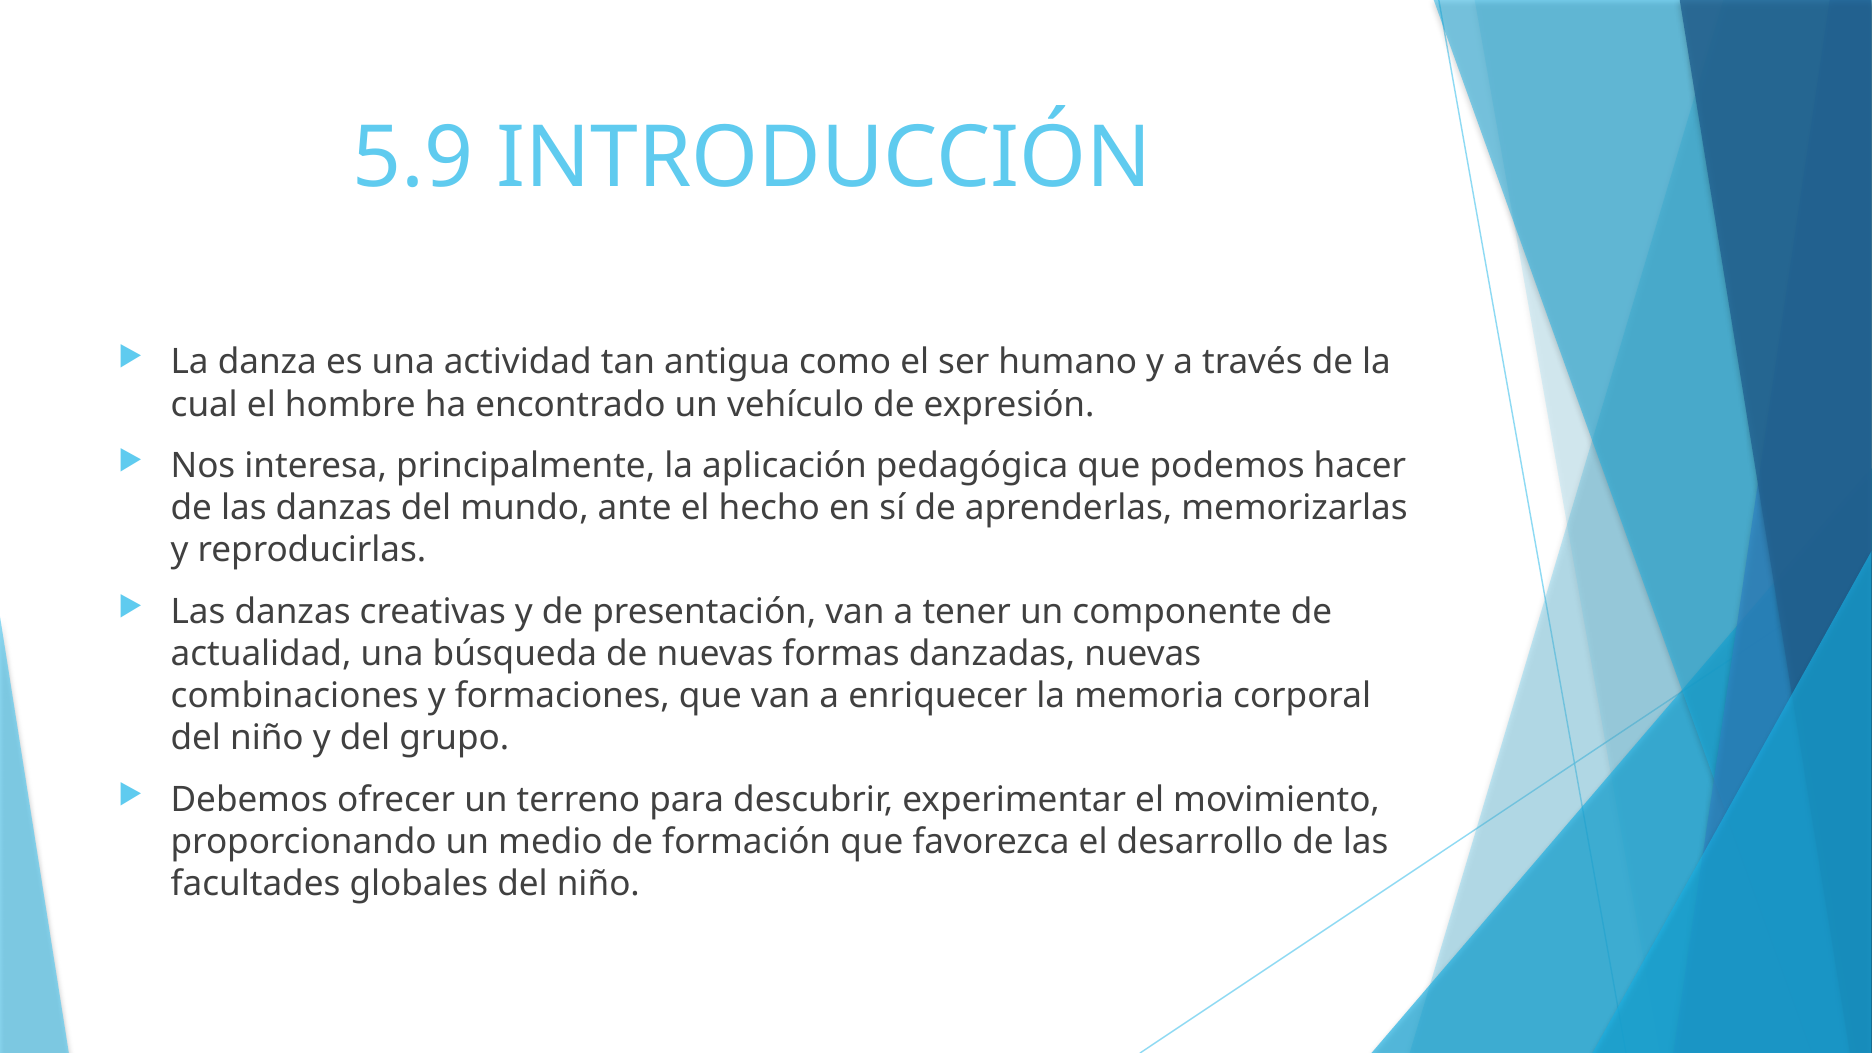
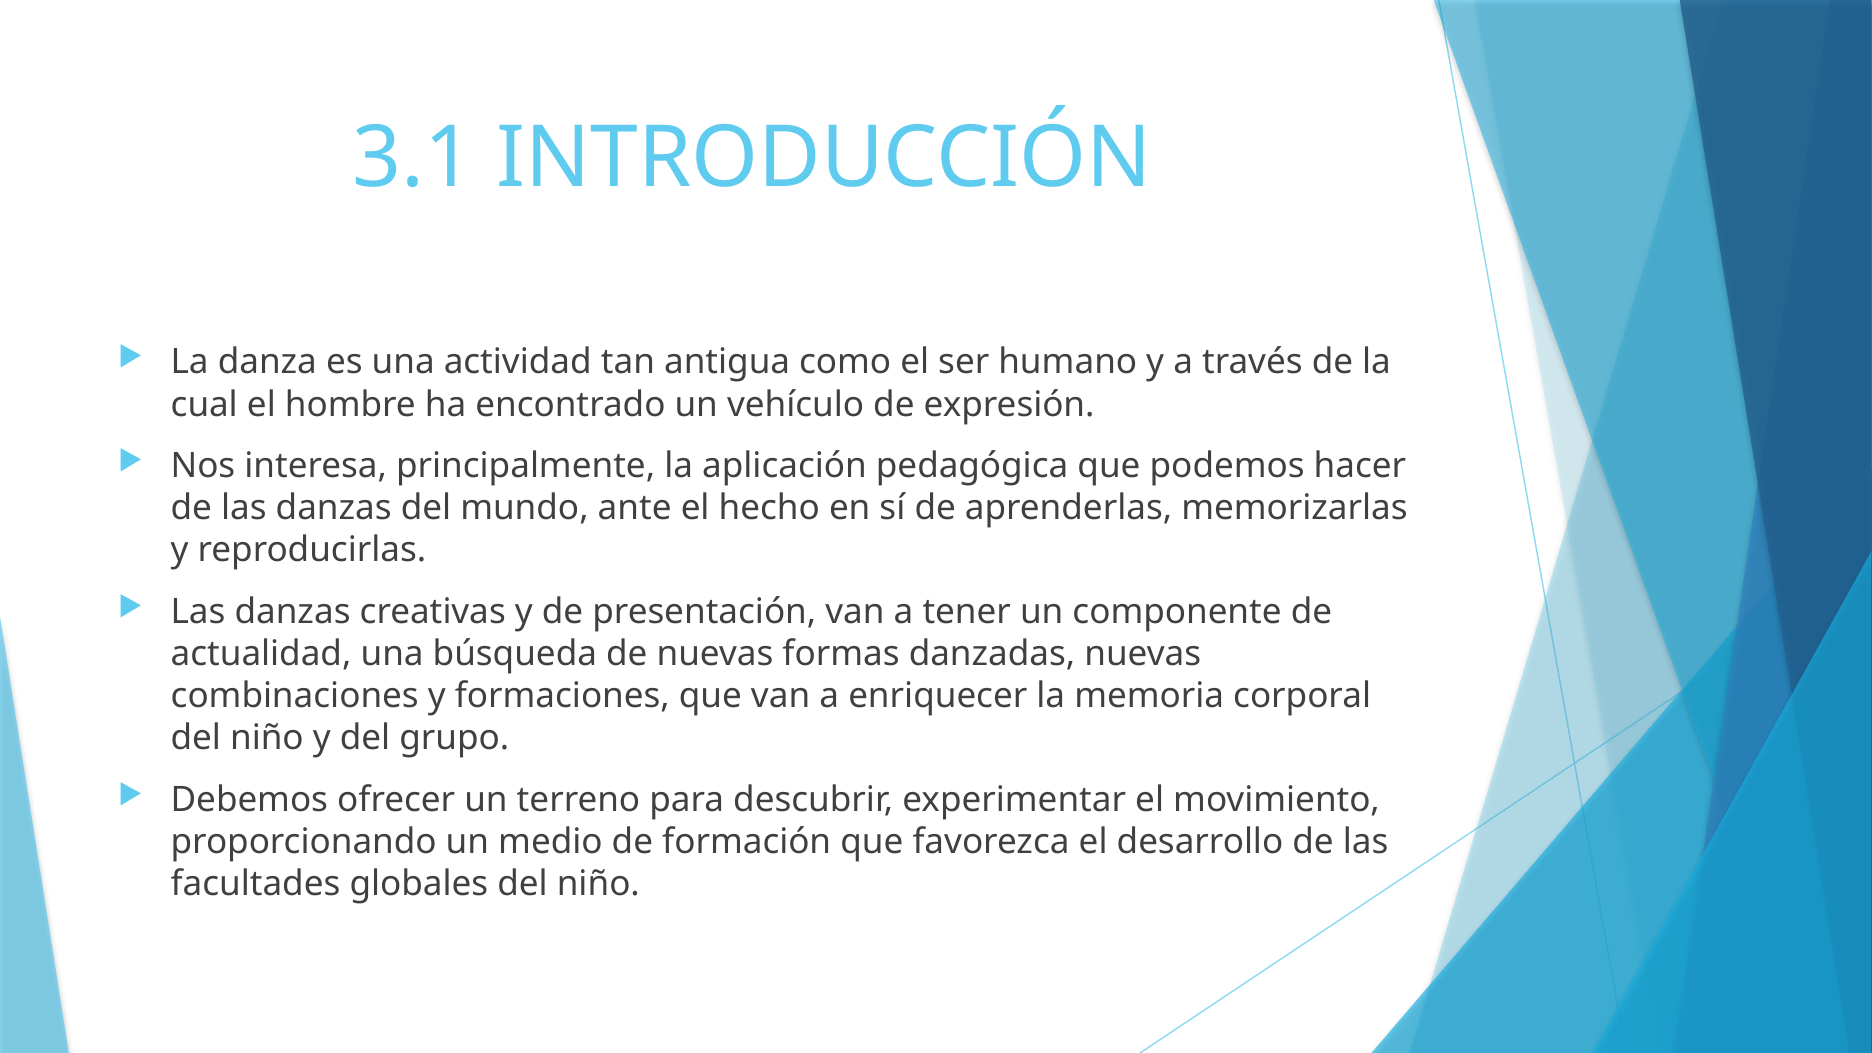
5.9: 5.9 -> 3.1
